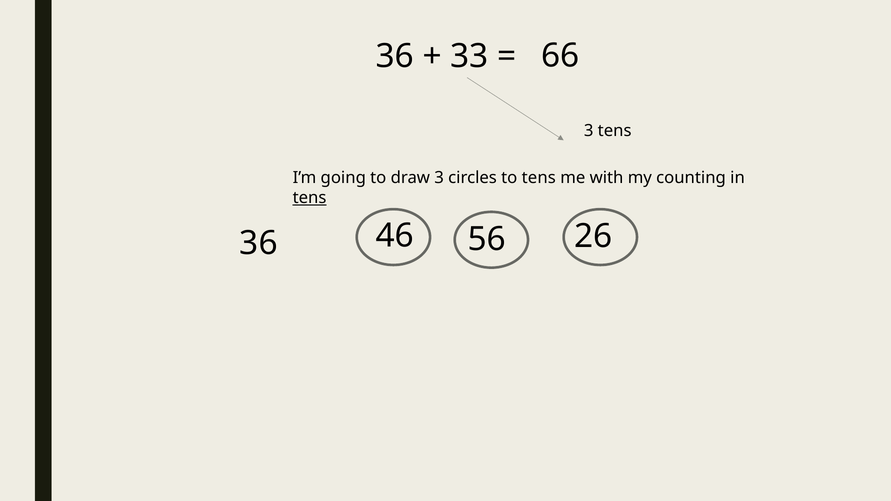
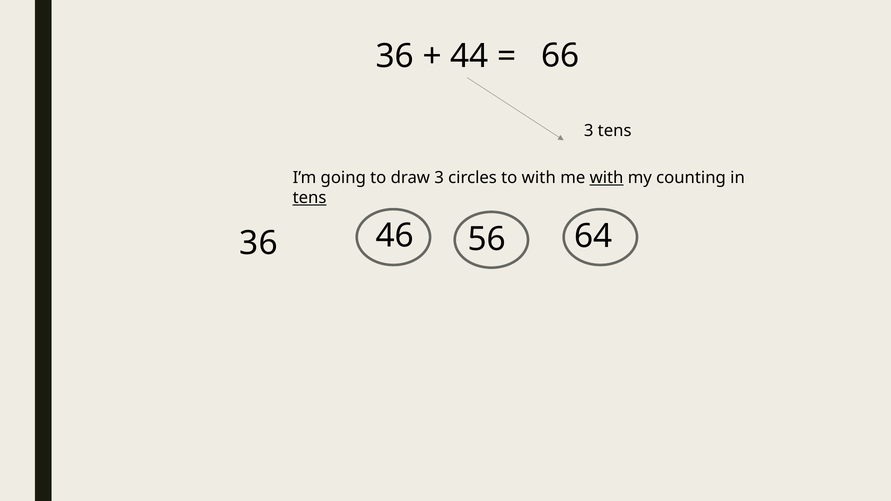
33: 33 -> 44
to tens: tens -> with
with at (607, 178) underline: none -> present
26: 26 -> 64
